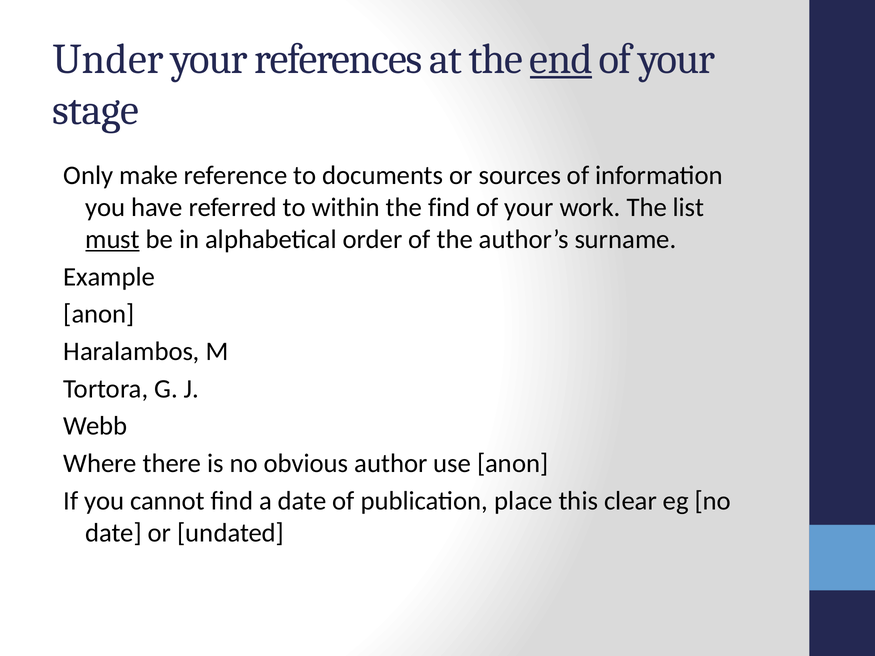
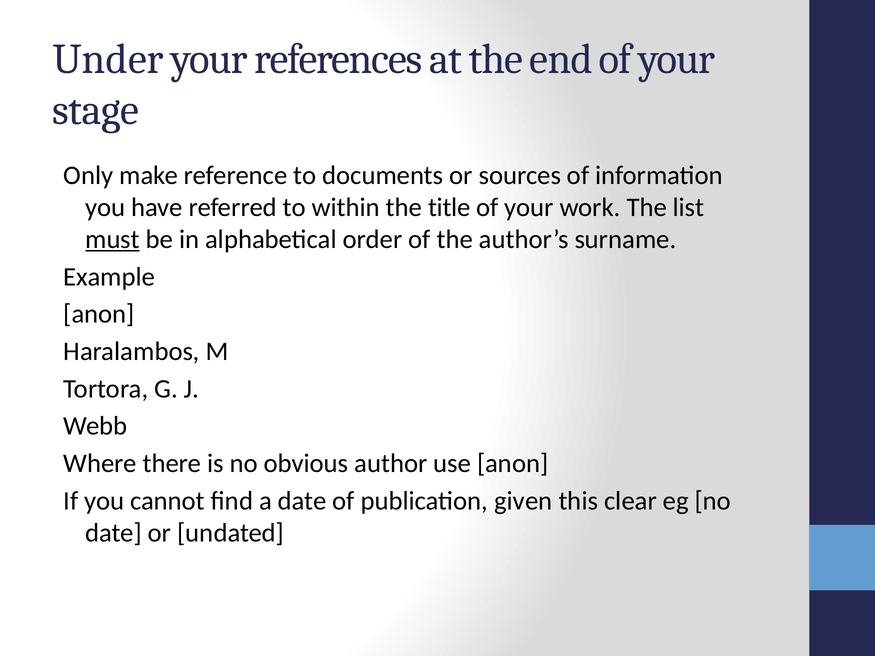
end underline: present -> none
the find: find -> title
place: place -> given
